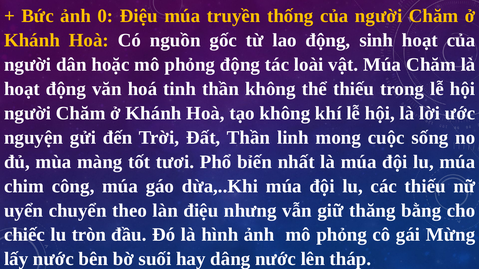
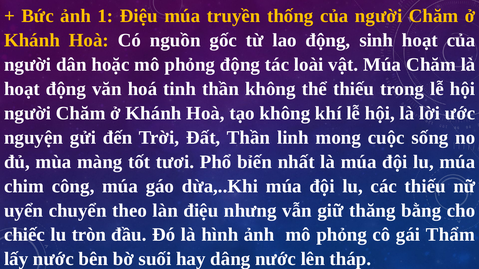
0: 0 -> 1
Mừng: Mừng -> Thẩm
